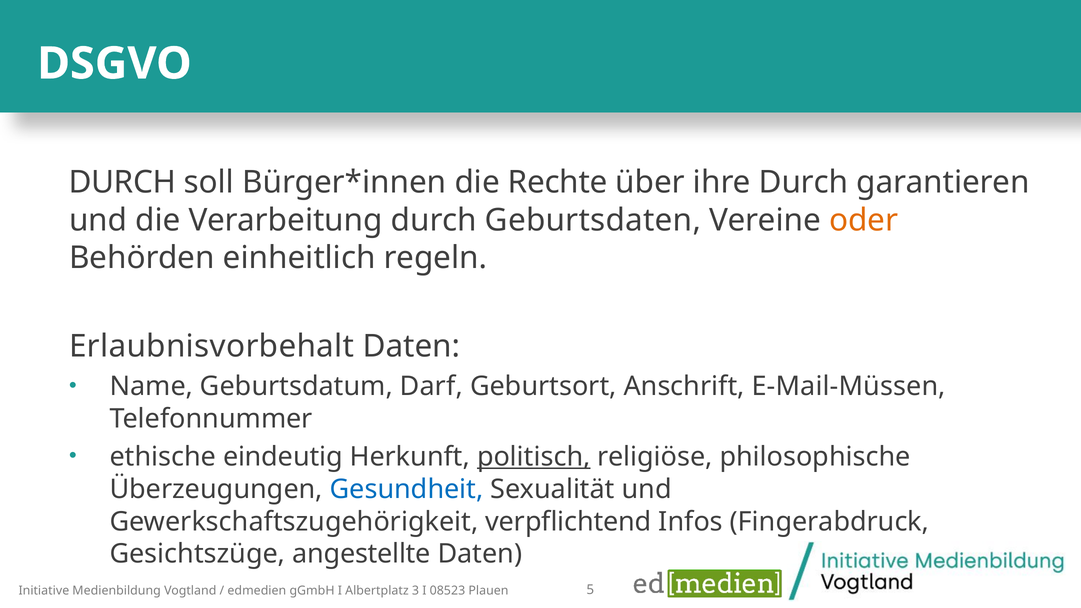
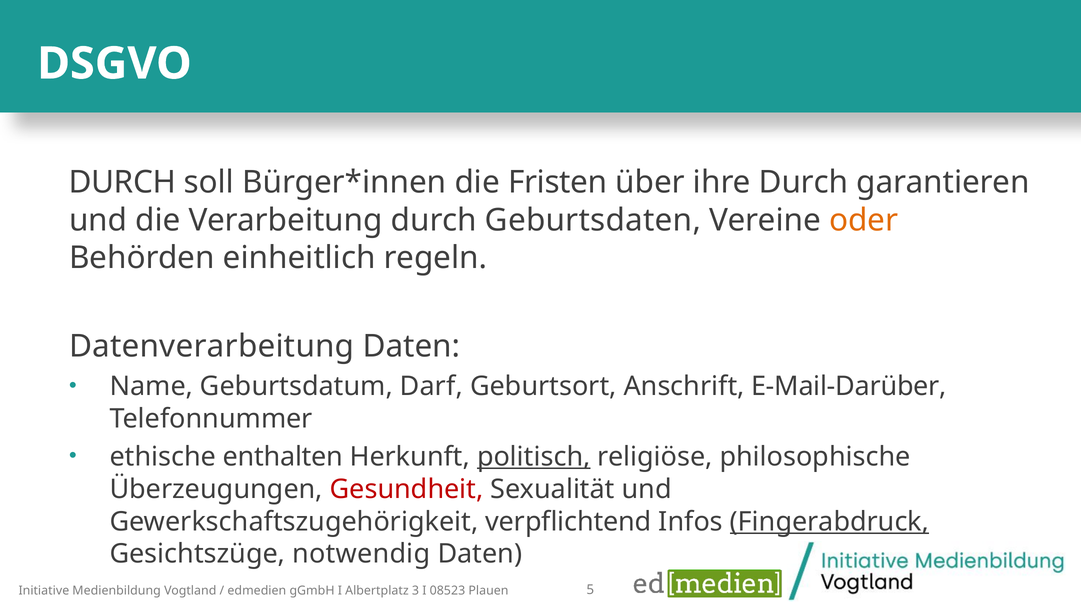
Rechte: Rechte -> Fristen
Erlaubnisvorbehalt: Erlaubnisvorbehalt -> Datenverarbeitung
E-Mail-Müssen: E-Mail-Müssen -> E-Mail-Darüber
eindeutig: eindeutig -> enthalten
Gesundheit colour: blue -> red
Fingerabdruck underline: none -> present
angestellte: angestellte -> notwendig
